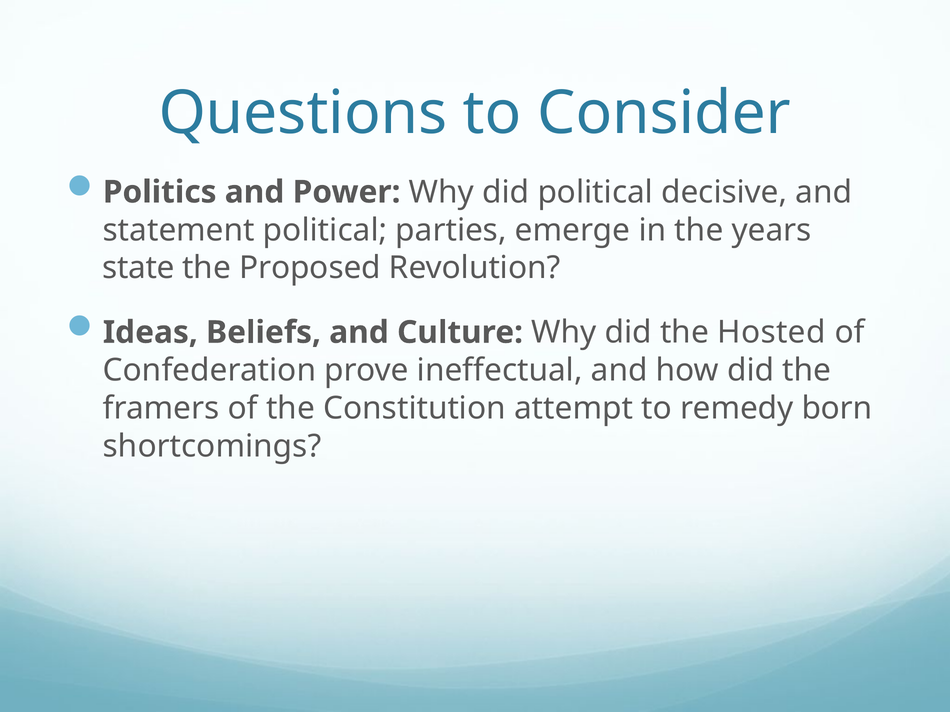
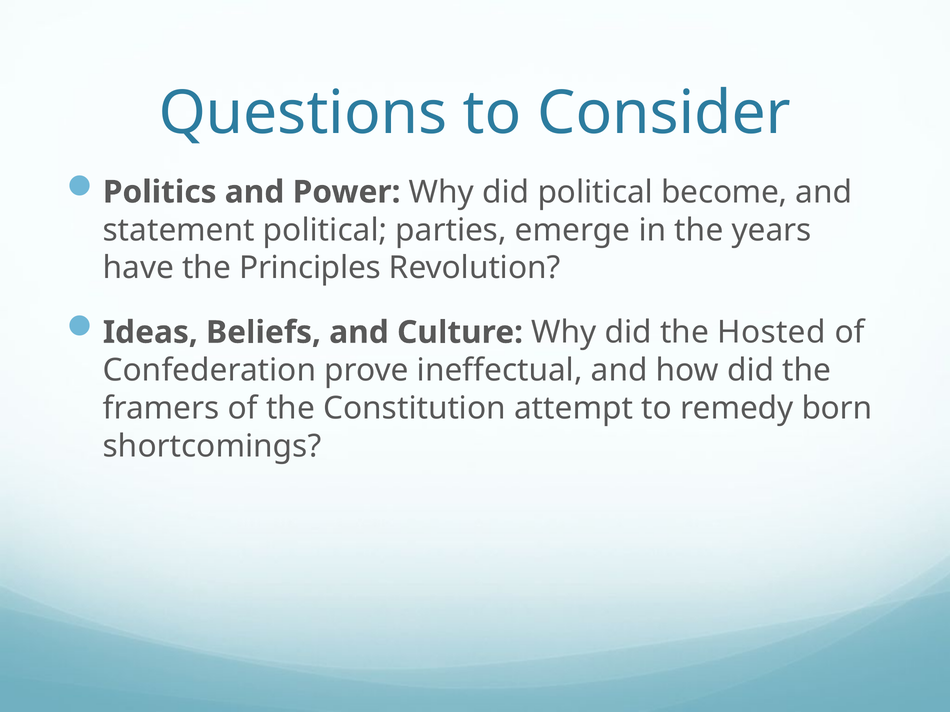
decisive: decisive -> become
state: state -> have
Proposed: Proposed -> Principles
